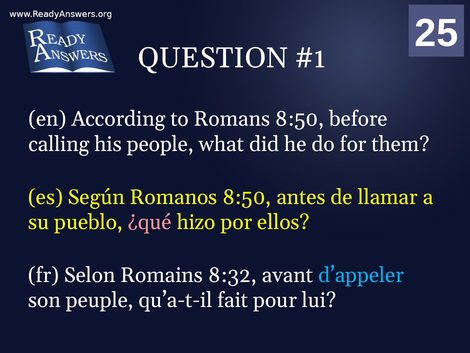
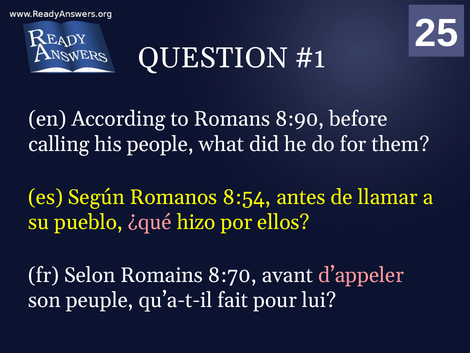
Romans 8:50: 8:50 -> 8:90
Romanos 8:50: 8:50 -> 8:54
8:32: 8:32 -> 8:70
d’appeler colour: light blue -> pink
